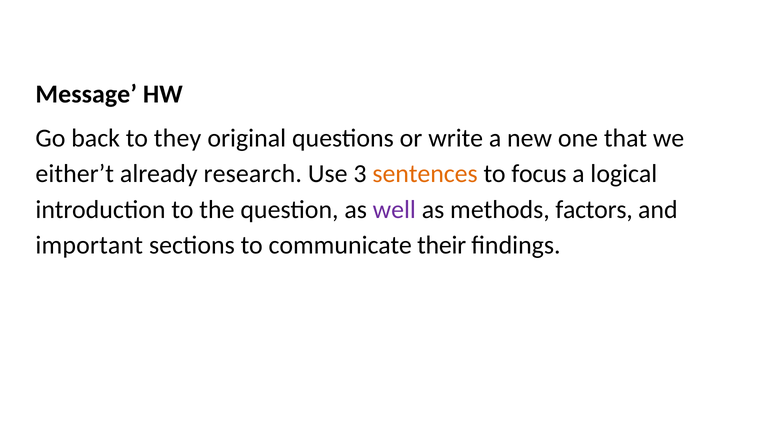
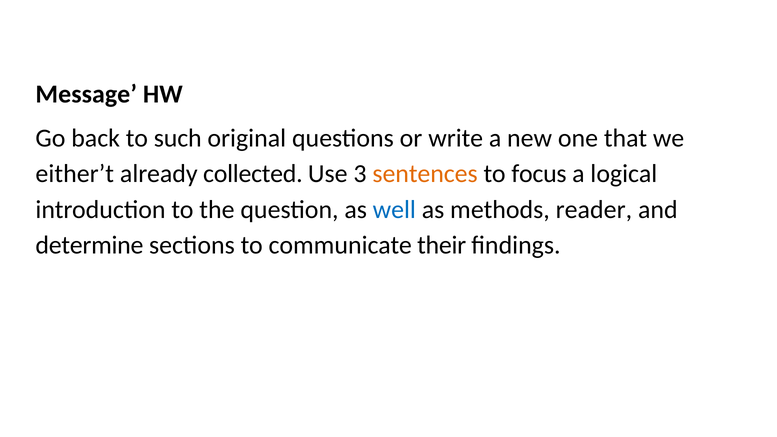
they: they -> such
research: research -> collected
well colour: purple -> blue
factors: factors -> reader
important: important -> determine
